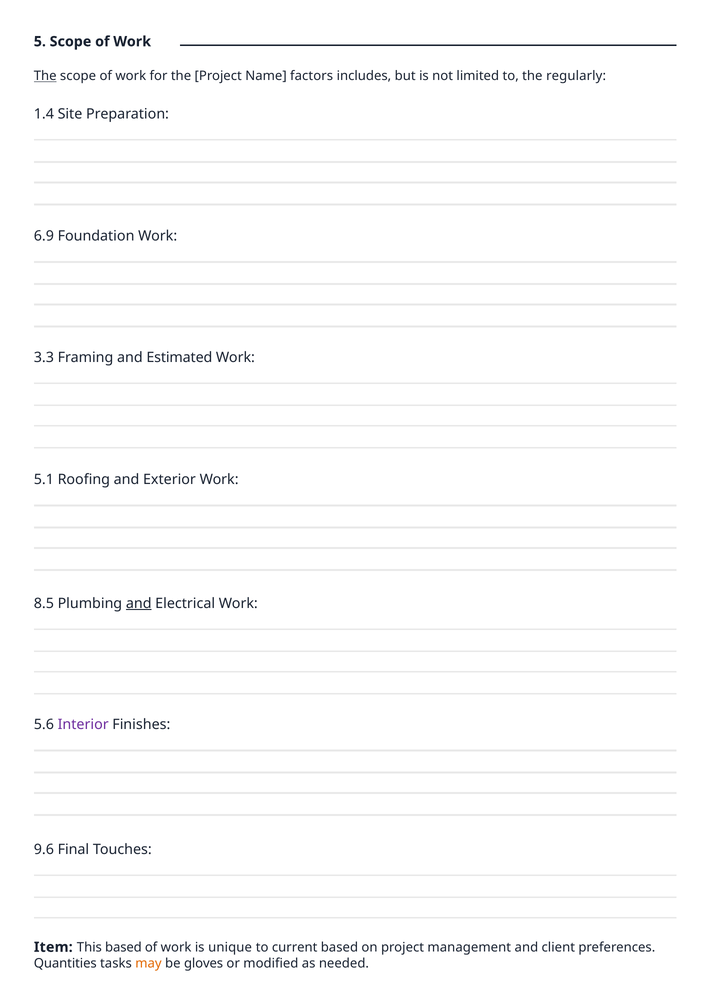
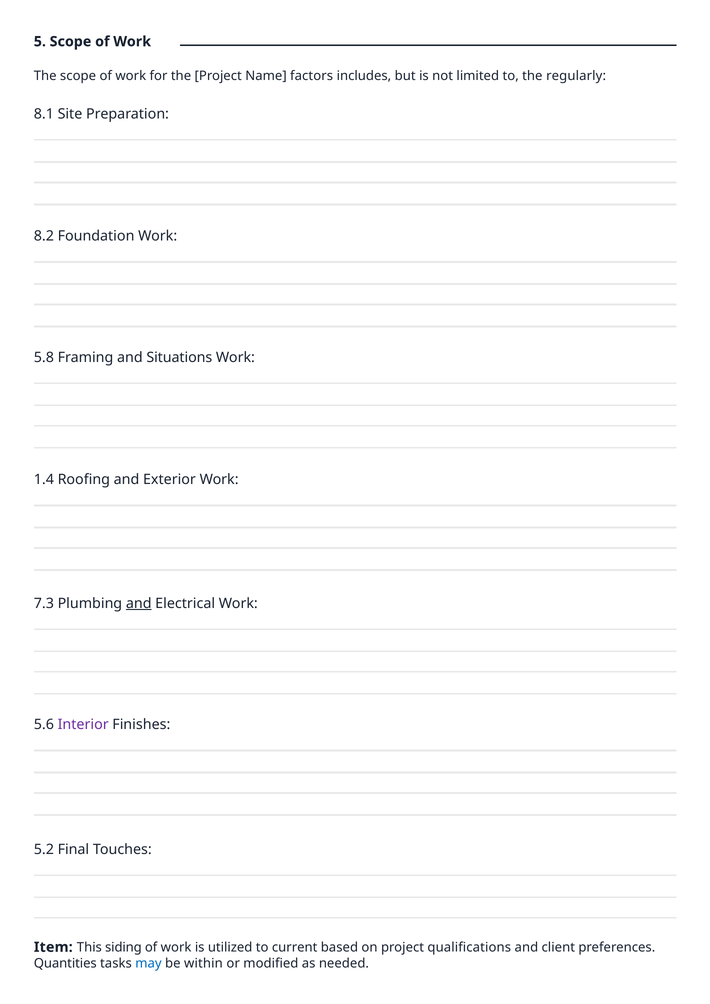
The at (45, 76) underline: present -> none
1.4: 1.4 -> 8.1
6.9: 6.9 -> 8.2
3.3: 3.3 -> 5.8
Estimated: Estimated -> Situations
5.1: 5.1 -> 1.4
8.5: 8.5 -> 7.3
9.6: 9.6 -> 5.2
This based: based -> siding
unique: unique -> utilized
management: management -> qualifications
may colour: orange -> blue
gloves: gloves -> within
